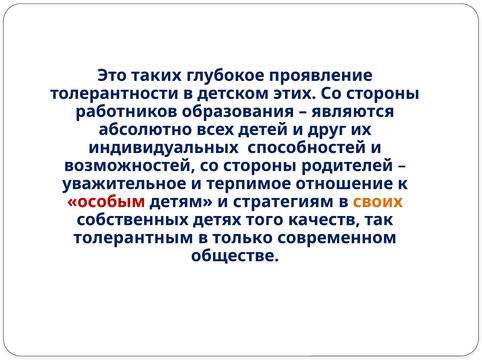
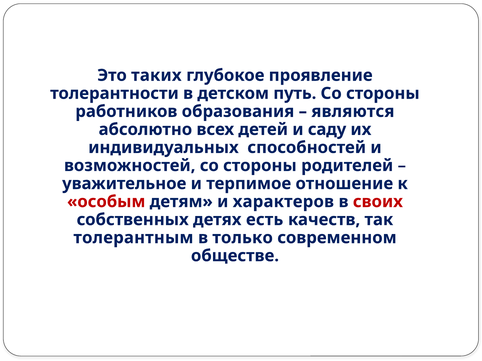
этих: этих -> путь
друг: друг -> саду
стратегиям: стратегиям -> характеров
своих colour: orange -> red
того: того -> есть
